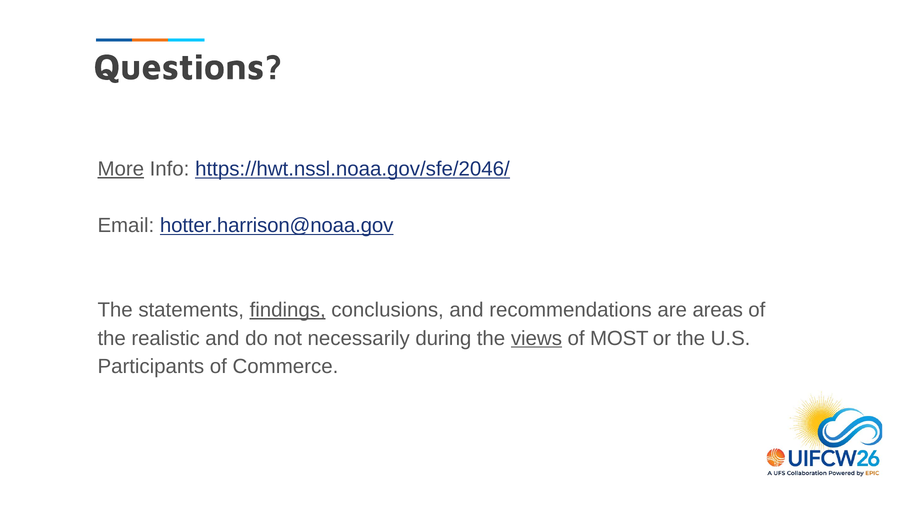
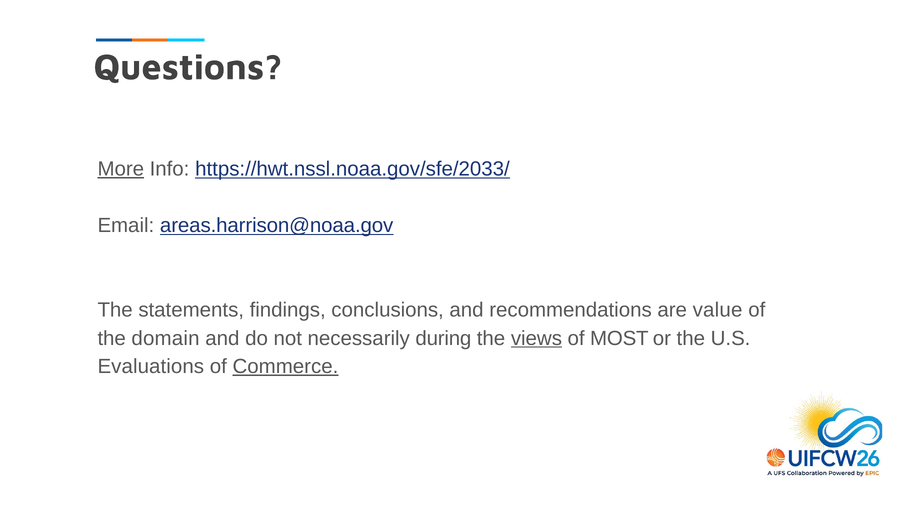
https://hwt.nssl.noaa.gov/sfe/2046/: https://hwt.nssl.noaa.gov/sfe/2046/ -> https://hwt.nssl.noaa.gov/sfe/2033/
hotter.harrison@noaa.gov: hotter.harrison@noaa.gov -> areas.harrison@noaa.gov
findings underline: present -> none
areas: areas -> value
realistic: realistic -> domain
Participants: Participants -> Evaluations
Commerce underline: none -> present
